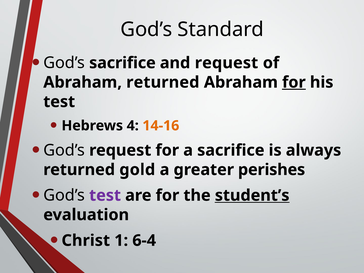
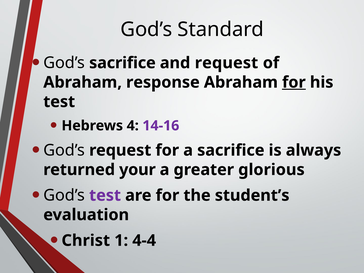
Abraham returned: returned -> response
14-16 colour: orange -> purple
gold: gold -> your
perishes: perishes -> glorious
student’s underline: present -> none
6-4: 6-4 -> 4-4
